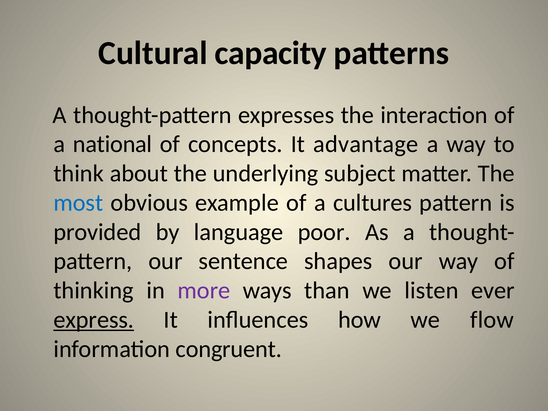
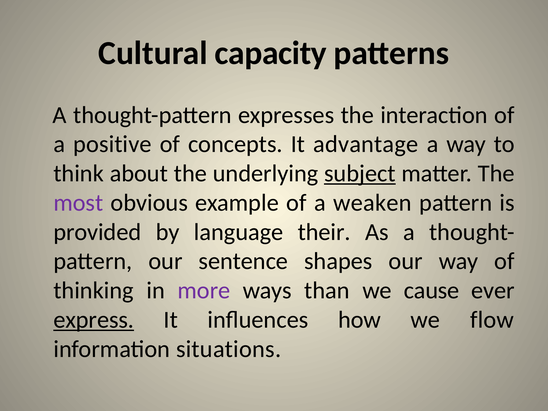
national: national -> positive
subject underline: none -> present
most colour: blue -> purple
cultures: cultures -> weaken
poor: poor -> their
listen: listen -> cause
congruent: congruent -> situations
